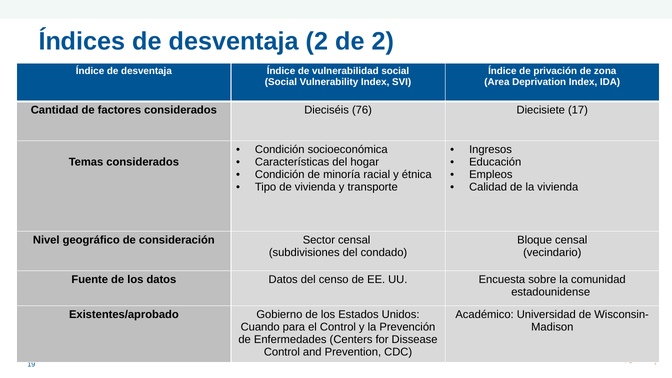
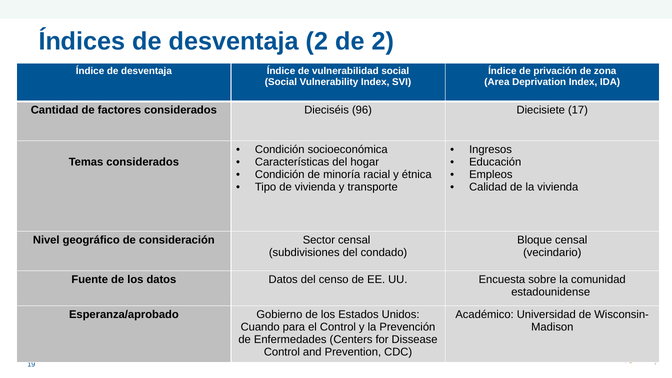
76: 76 -> 96
Existentes/aprobado: Existentes/aprobado -> Esperanza/aprobado
